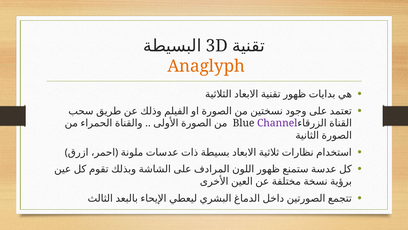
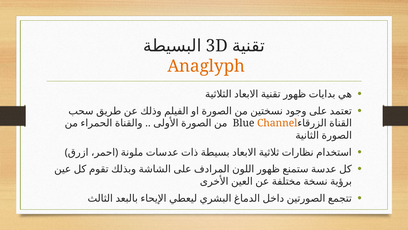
Channel colour: purple -> orange
